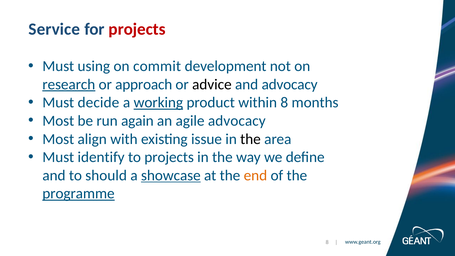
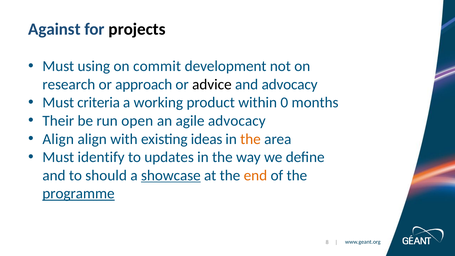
Service: Service -> Against
projects at (137, 29) colour: red -> black
research underline: present -> none
decide: decide -> criteria
working underline: present -> none
within 8: 8 -> 0
Most at (58, 121): Most -> Their
again: again -> open
Most at (58, 139): Most -> Align
issue: issue -> ideas
the at (250, 139) colour: black -> orange
to projects: projects -> updates
